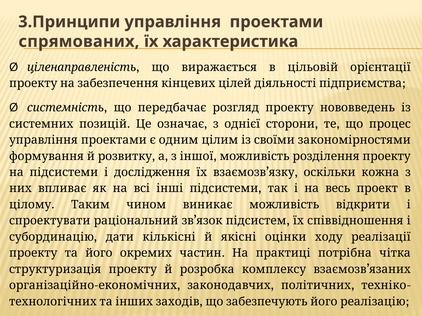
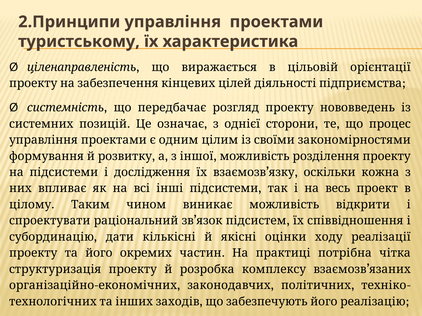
3.Принципи: 3.Принципи -> 2.Принципи
спрямованих: спрямованих -> туристському
